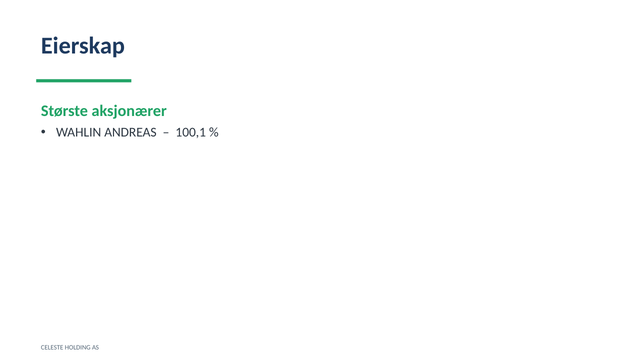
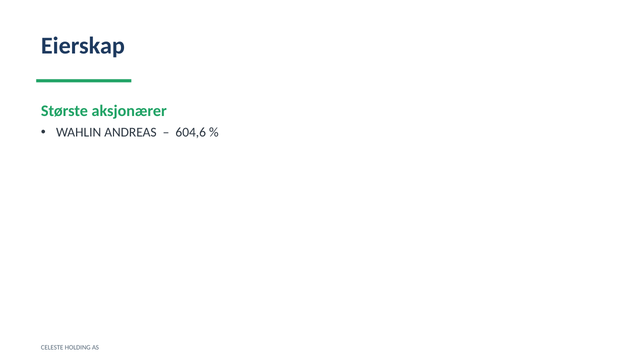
100,1: 100,1 -> 604,6
